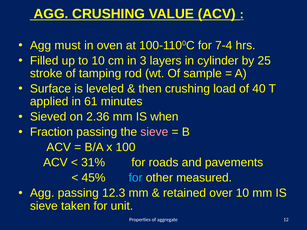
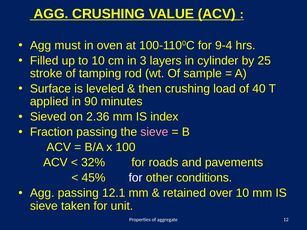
7-4: 7-4 -> 9-4
61: 61 -> 90
when: when -> index
31%: 31% -> 32%
for at (136, 178) colour: light blue -> white
measured: measured -> conditions
12.3: 12.3 -> 12.1
